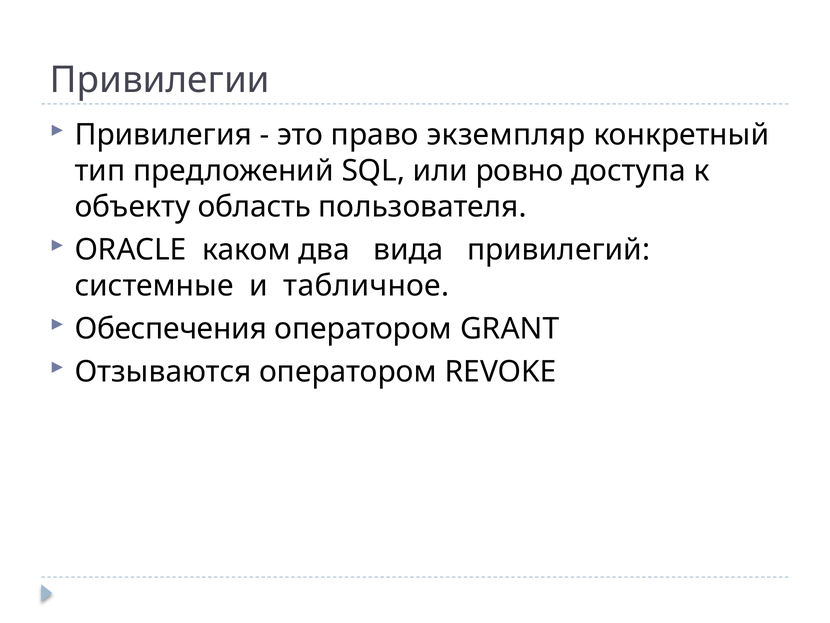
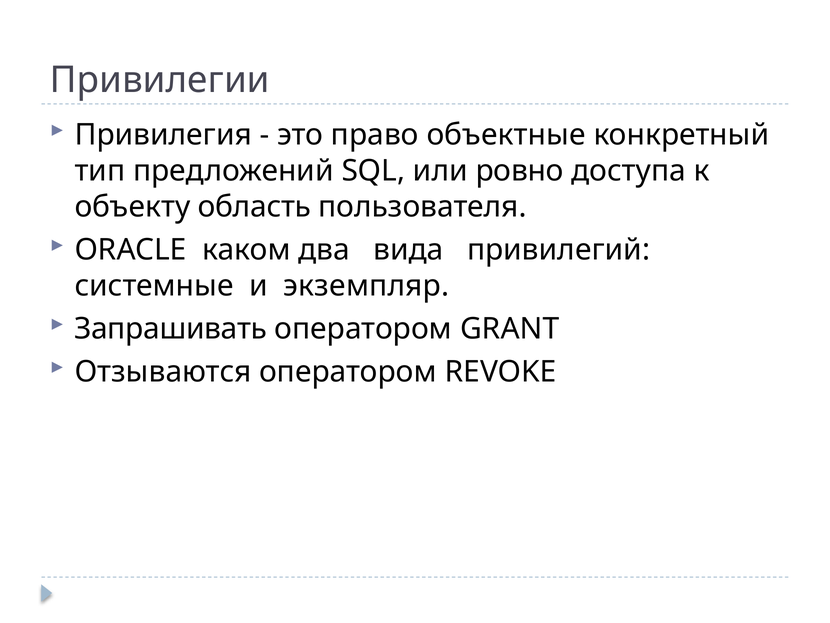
экземпляр: экземпляр -> объектные
табличное: табличное -> экземпляр
Обеспечения: Обеспечения -> Запрашивать
